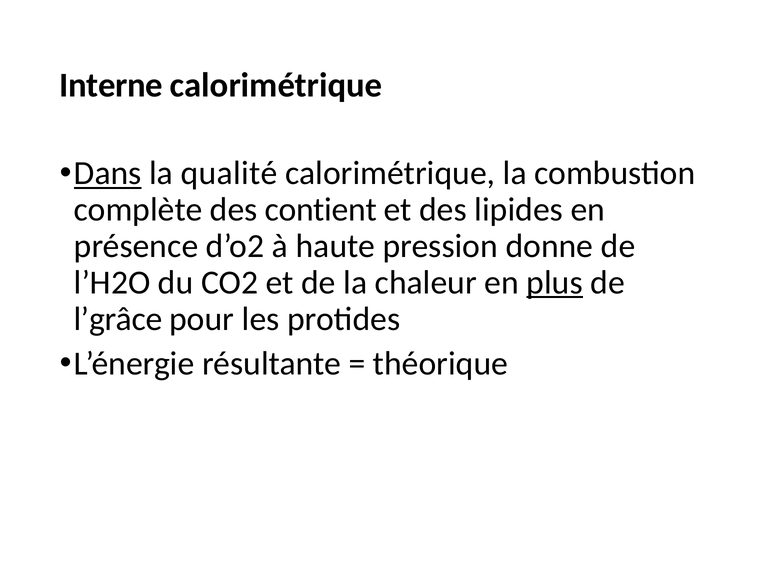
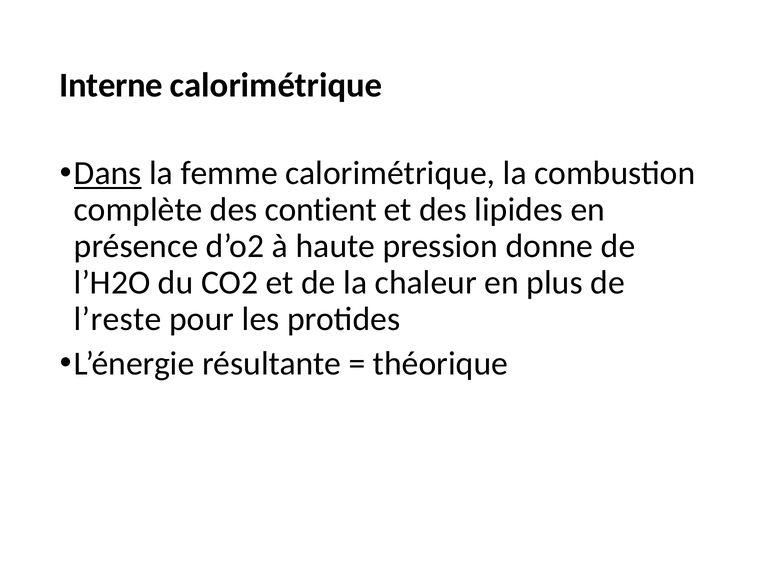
qualité: qualité -> femme
plus underline: present -> none
l’grâce: l’grâce -> l’reste
